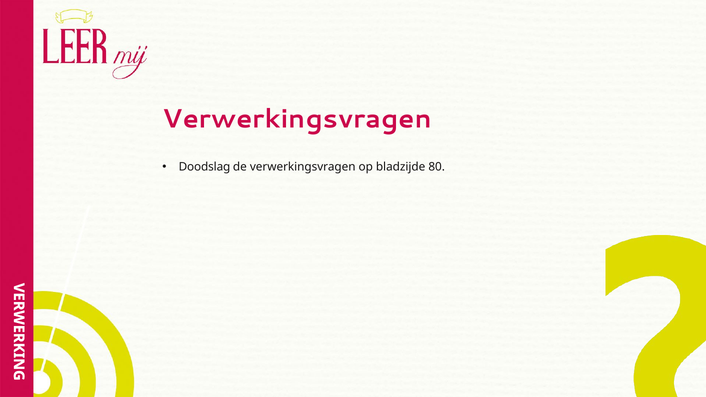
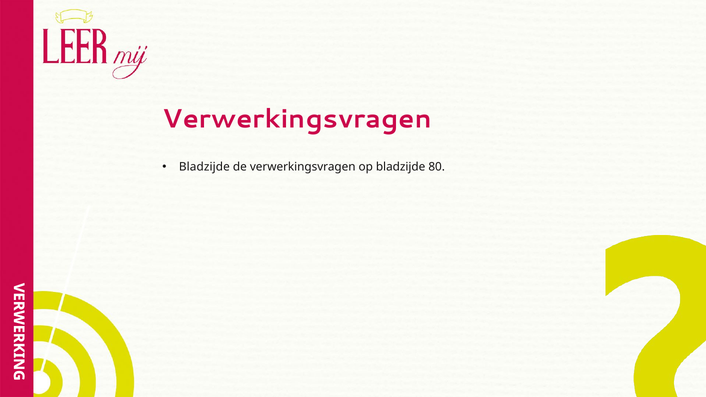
Doodslag at (204, 167): Doodslag -> Bladzijde
